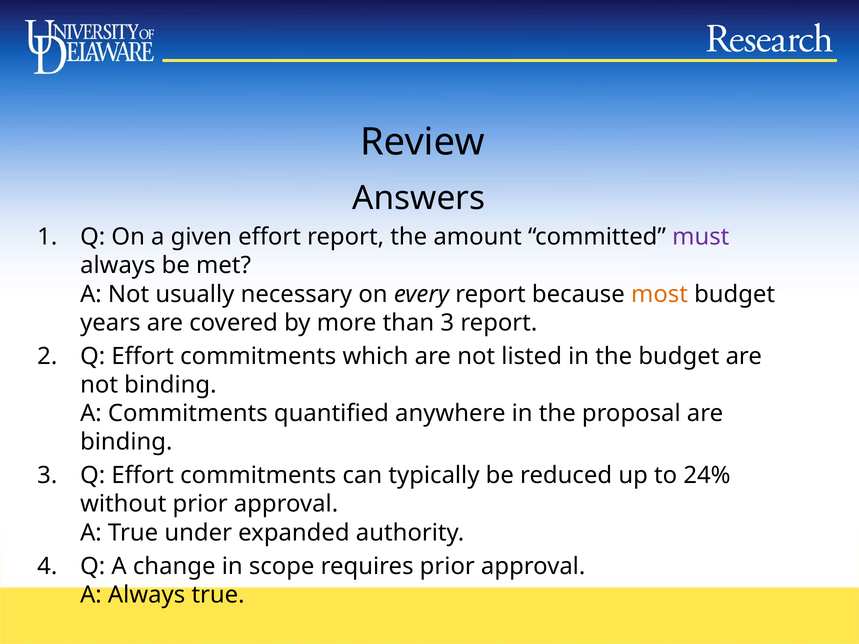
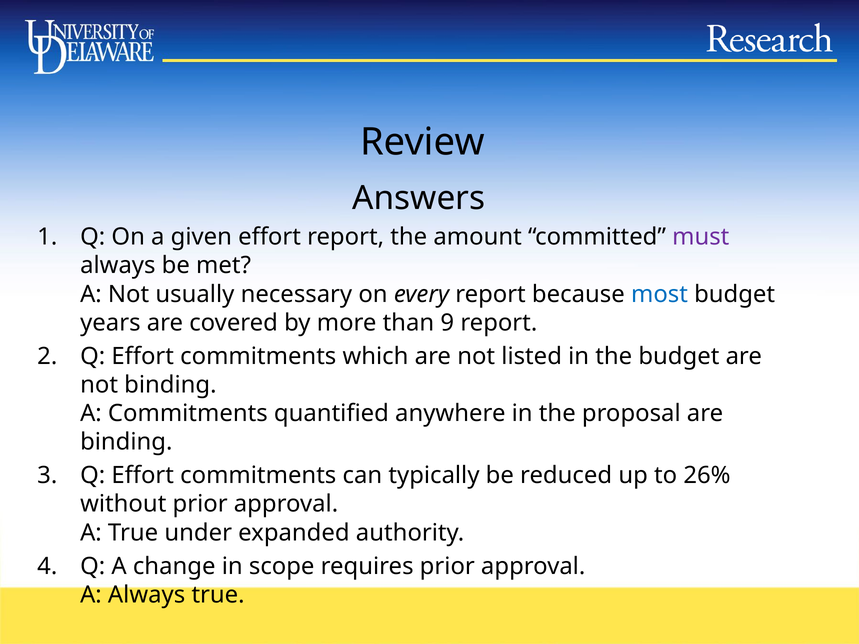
most colour: orange -> blue
than 3: 3 -> 9
24%: 24% -> 26%
